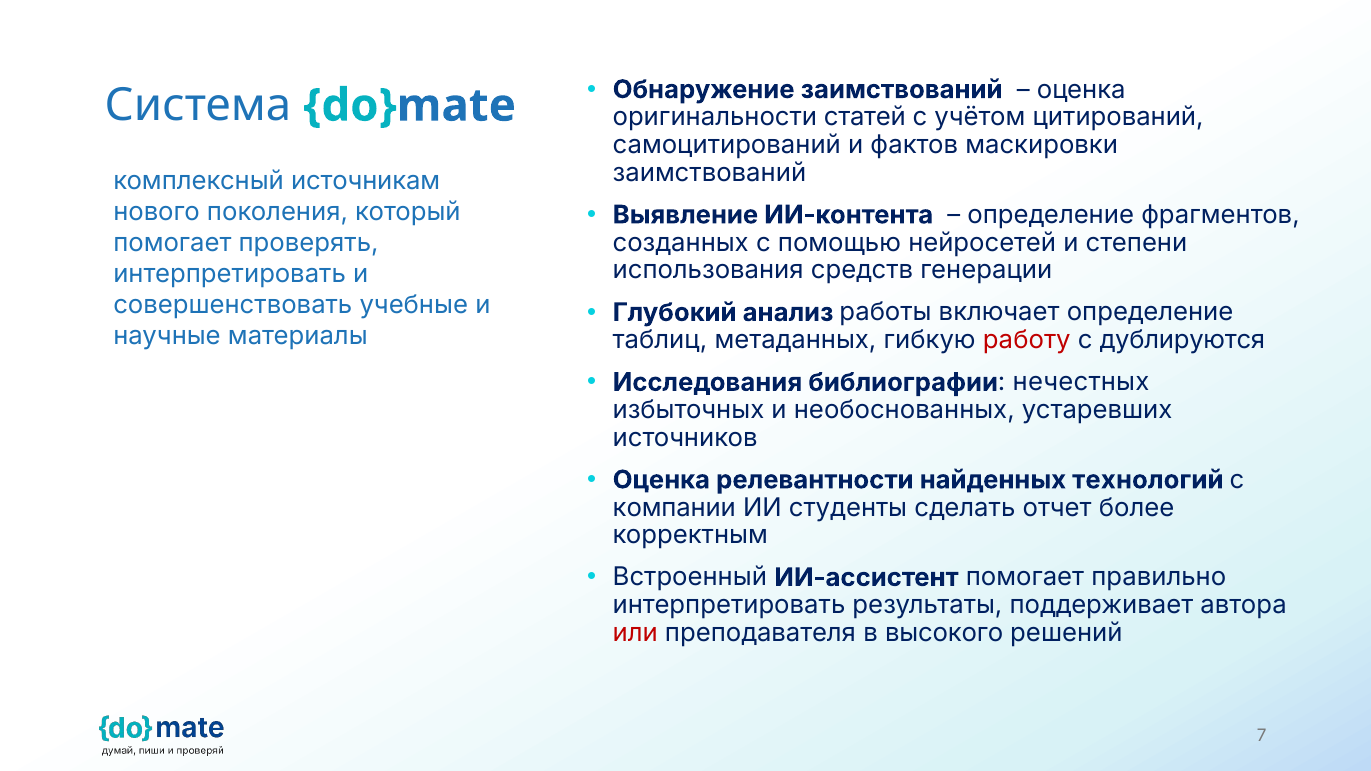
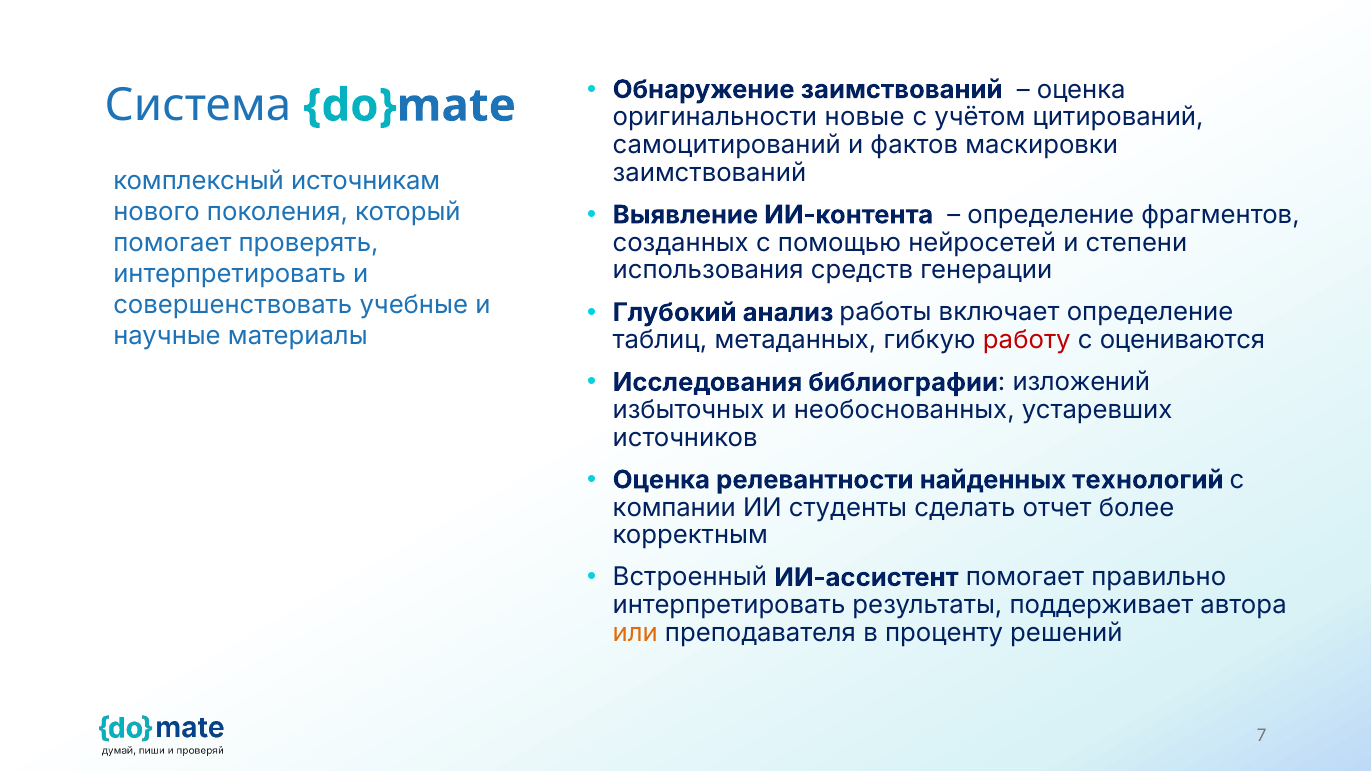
статей: статей -> новые
дублируются: дублируются -> оцениваются
нечестных: нечестных -> изложений
или colour: red -> orange
высокого: высокого -> проценту
